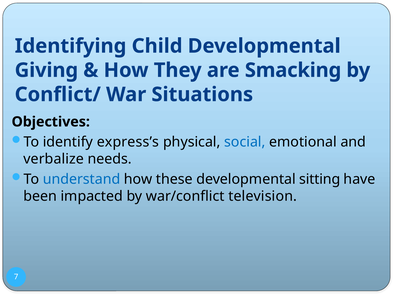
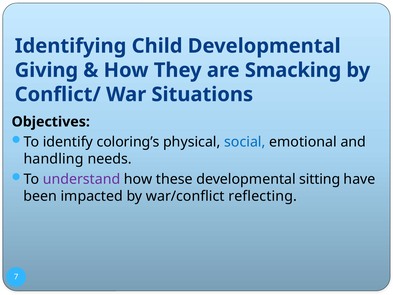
express’s: express’s -> coloring’s
verbalize: verbalize -> handling
understand colour: blue -> purple
television: television -> reflecting
